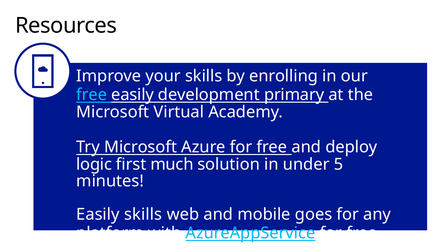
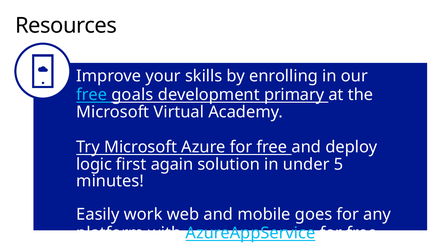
free easily: easily -> goals
much: much -> again
Easily skills: skills -> work
